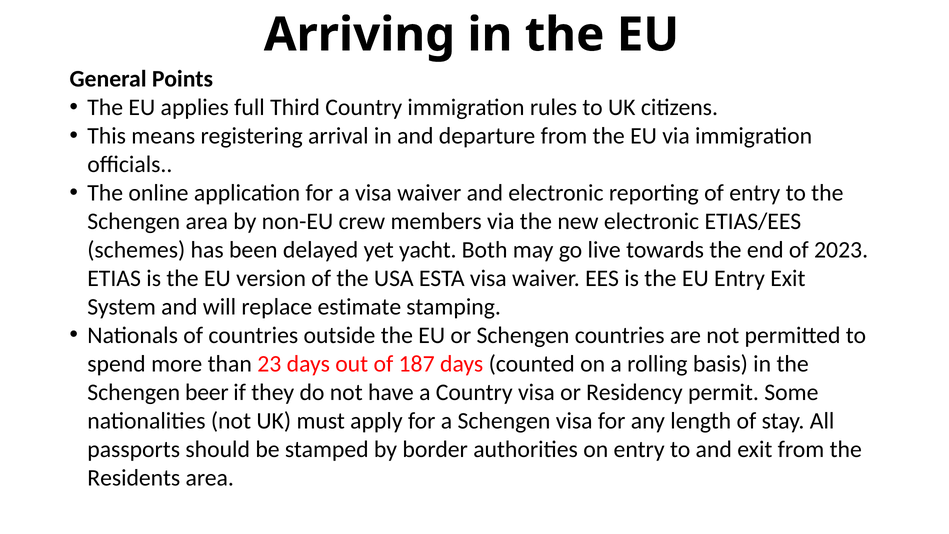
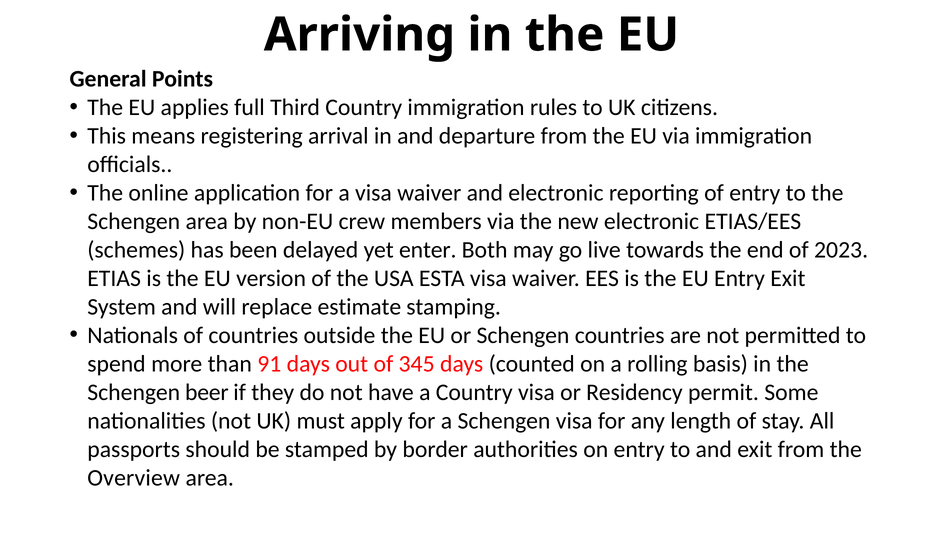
yacht: yacht -> enter
23: 23 -> 91
187: 187 -> 345
Residents: Residents -> Overview
